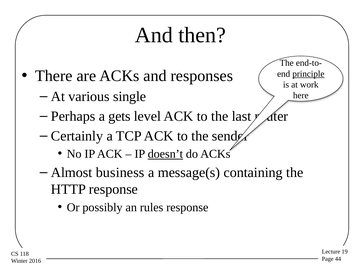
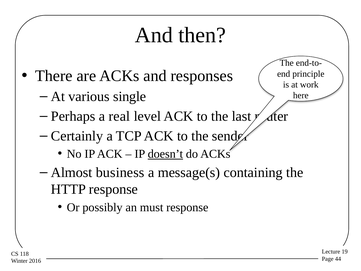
principle underline: present -> none
gets: gets -> real
rules: rules -> must
